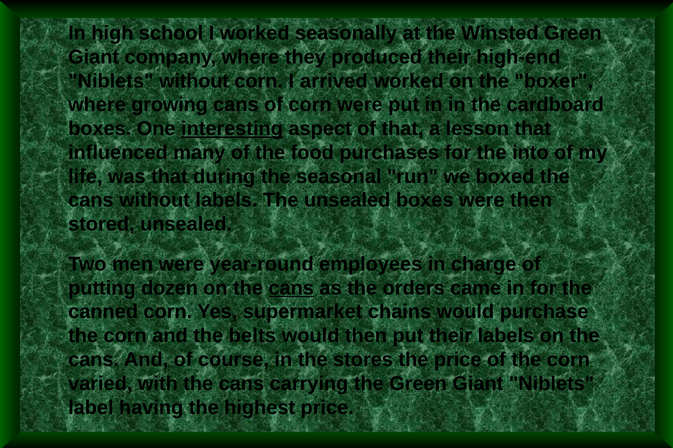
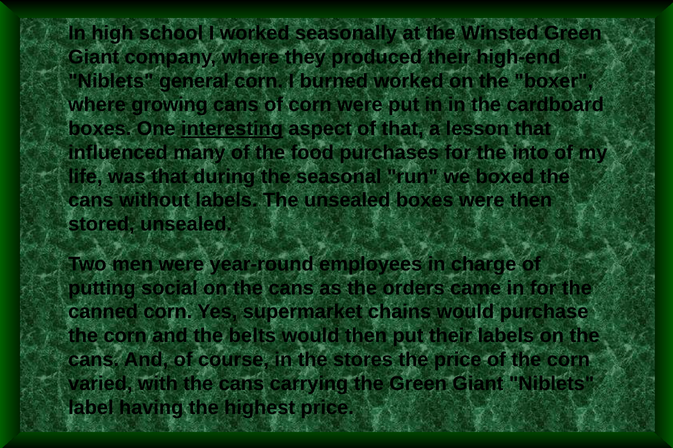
Niblets without: without -> general
arrived: arrived -> burned
dozen: dozen -> social
cans at (291, 288) underline: present -> none
